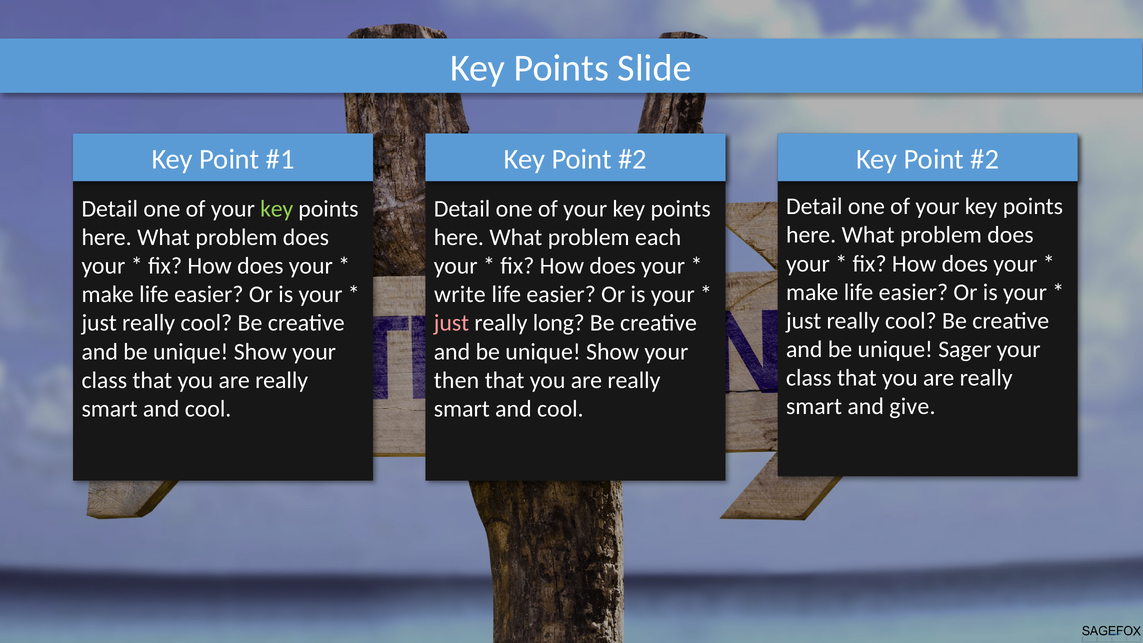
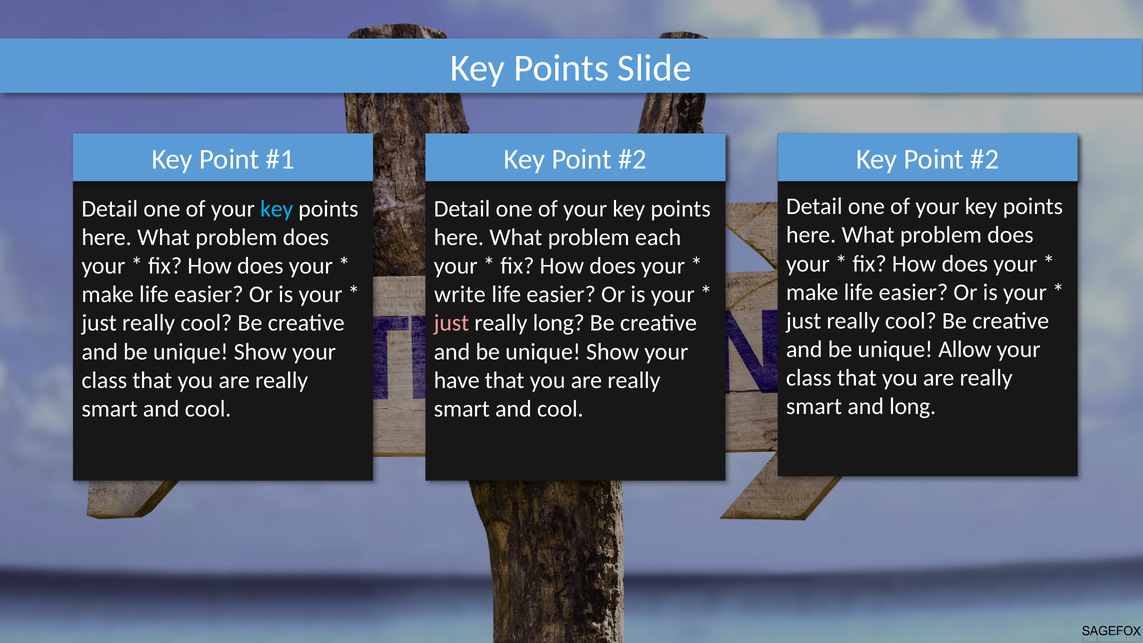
key at (277, 209) colour: light green -> light blue
Sager: Sager -> Allow
then: then -> have
and give: give -> long
